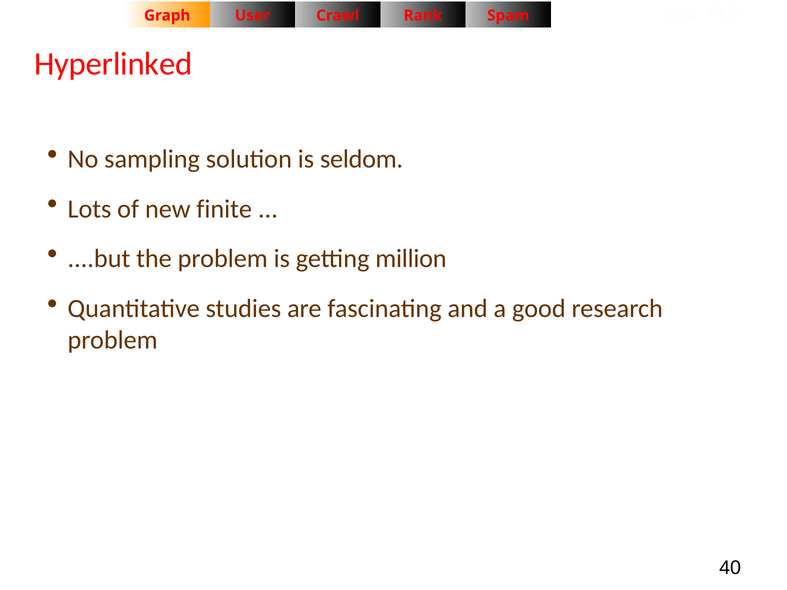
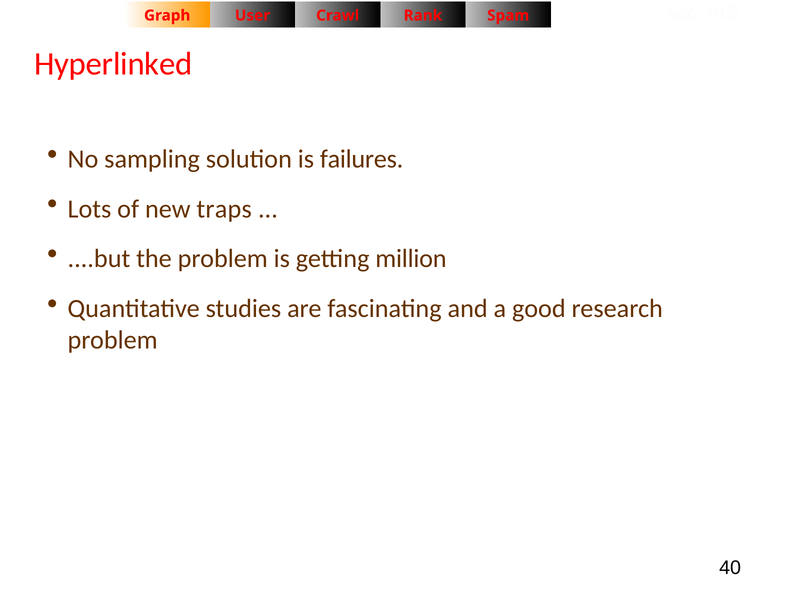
seldom: seldom -> failures
finite: finite -> traps
